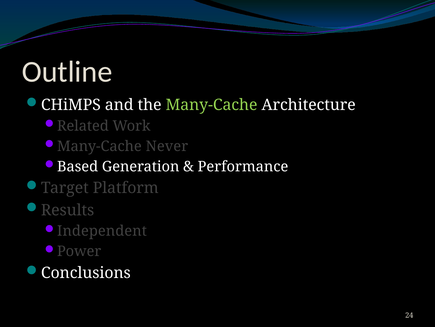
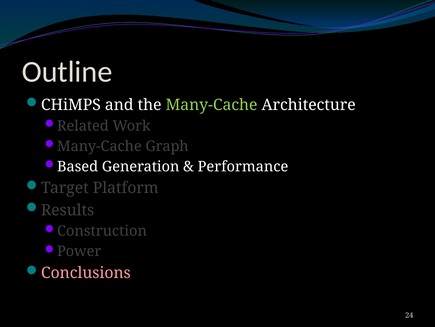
Never: Never -> Graph
Independent: Independent -> Construction
Conclusions colour: white -> pink
